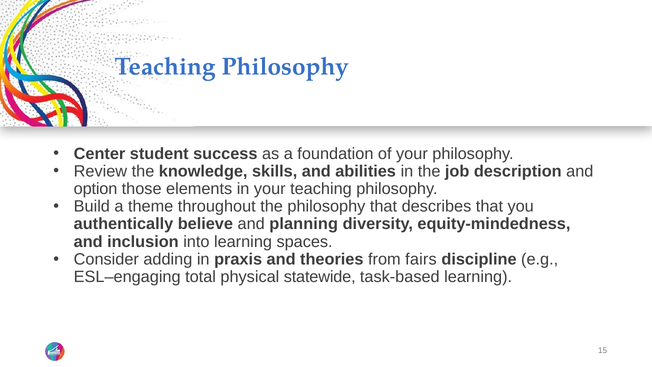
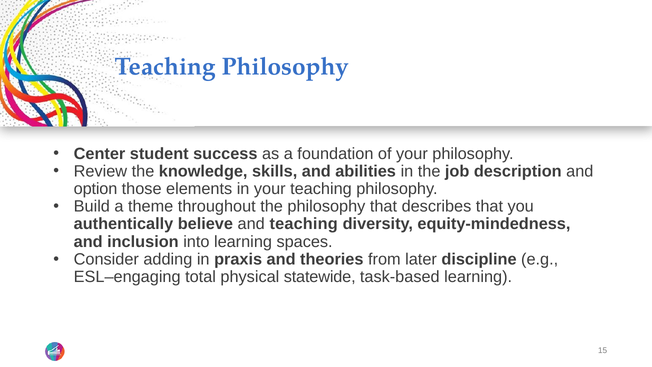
and planning: planning -> teaching
fairs: fairs -> later
